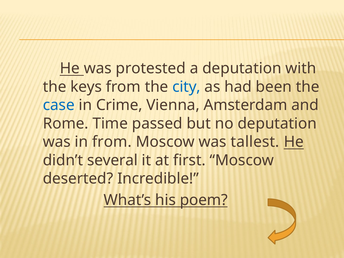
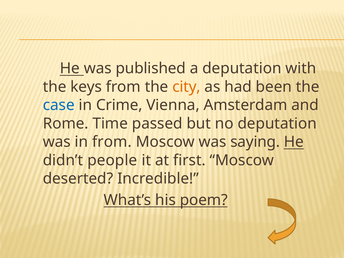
protested: protested -> published
city colour: blue -> orange
tallest: tallest -> saying
several: several -> people
